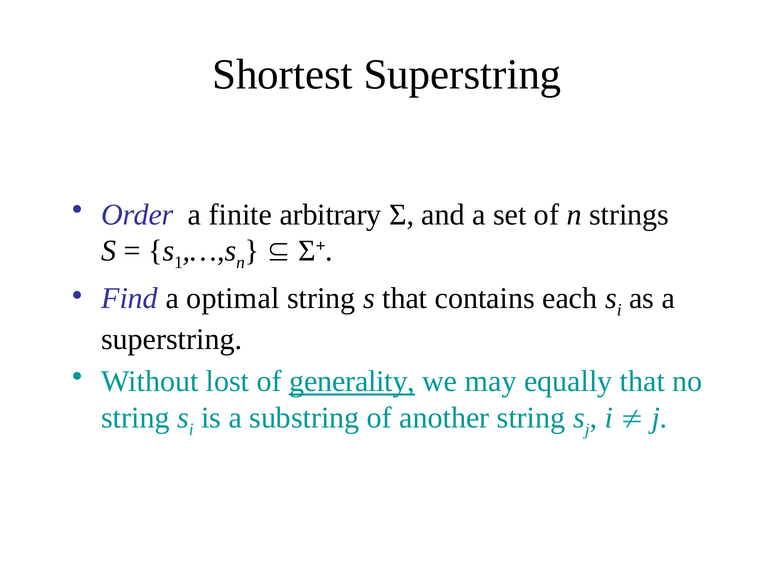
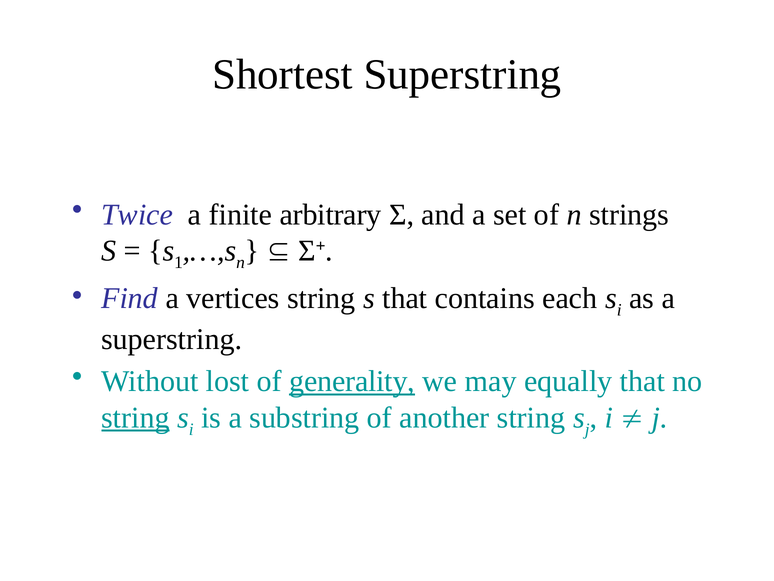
Order: Order -> Twice
optimal: optimal -> vertices
string at (135, 417) underline: none -> present
